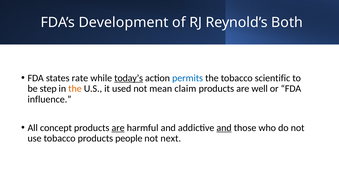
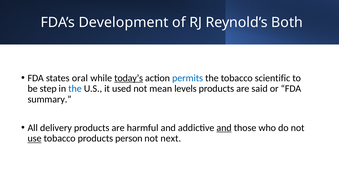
rate: rate -> oral
the at (75, 89) colour: orange -> blue
claim: claim -> levels
well: well -> said
influence: influence -> summary
concept: concept -> delivery
are at (118, 128) underline: present -> none
use underline: none -> present
people: people -> person
